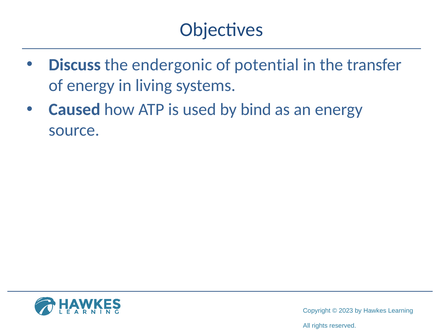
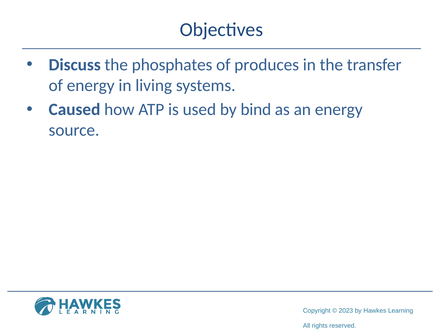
endergonic: endergonic -> phosphates
potential: potential -> produces
